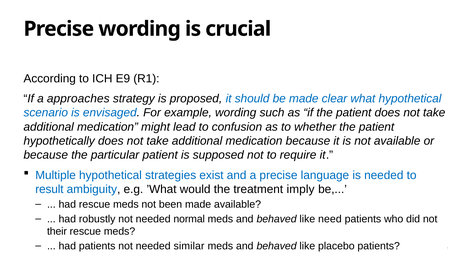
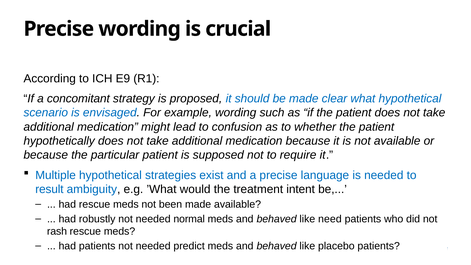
approaches: approaches -> concomitant
imply: imply -> intent
their: their -> rash
similar: similar -> predict
